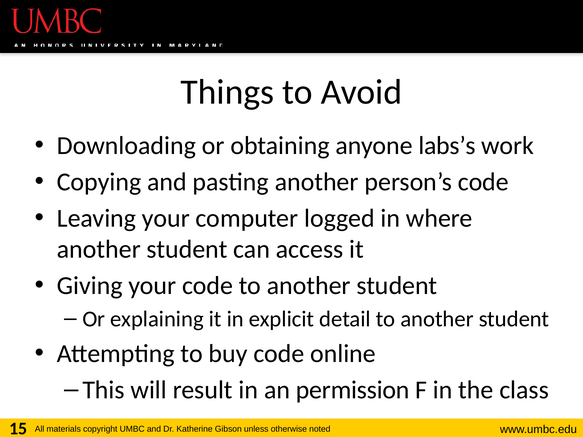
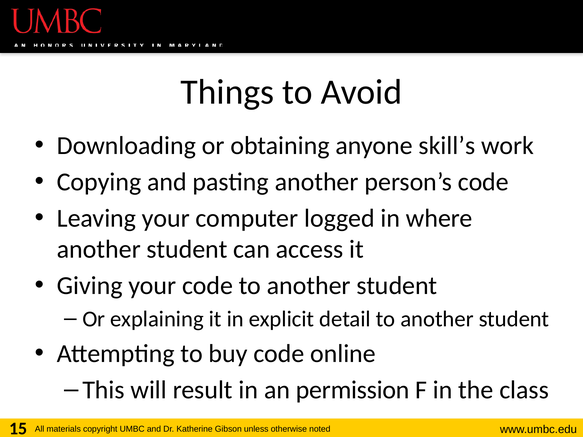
labs’s: labs’s -> skill’s
